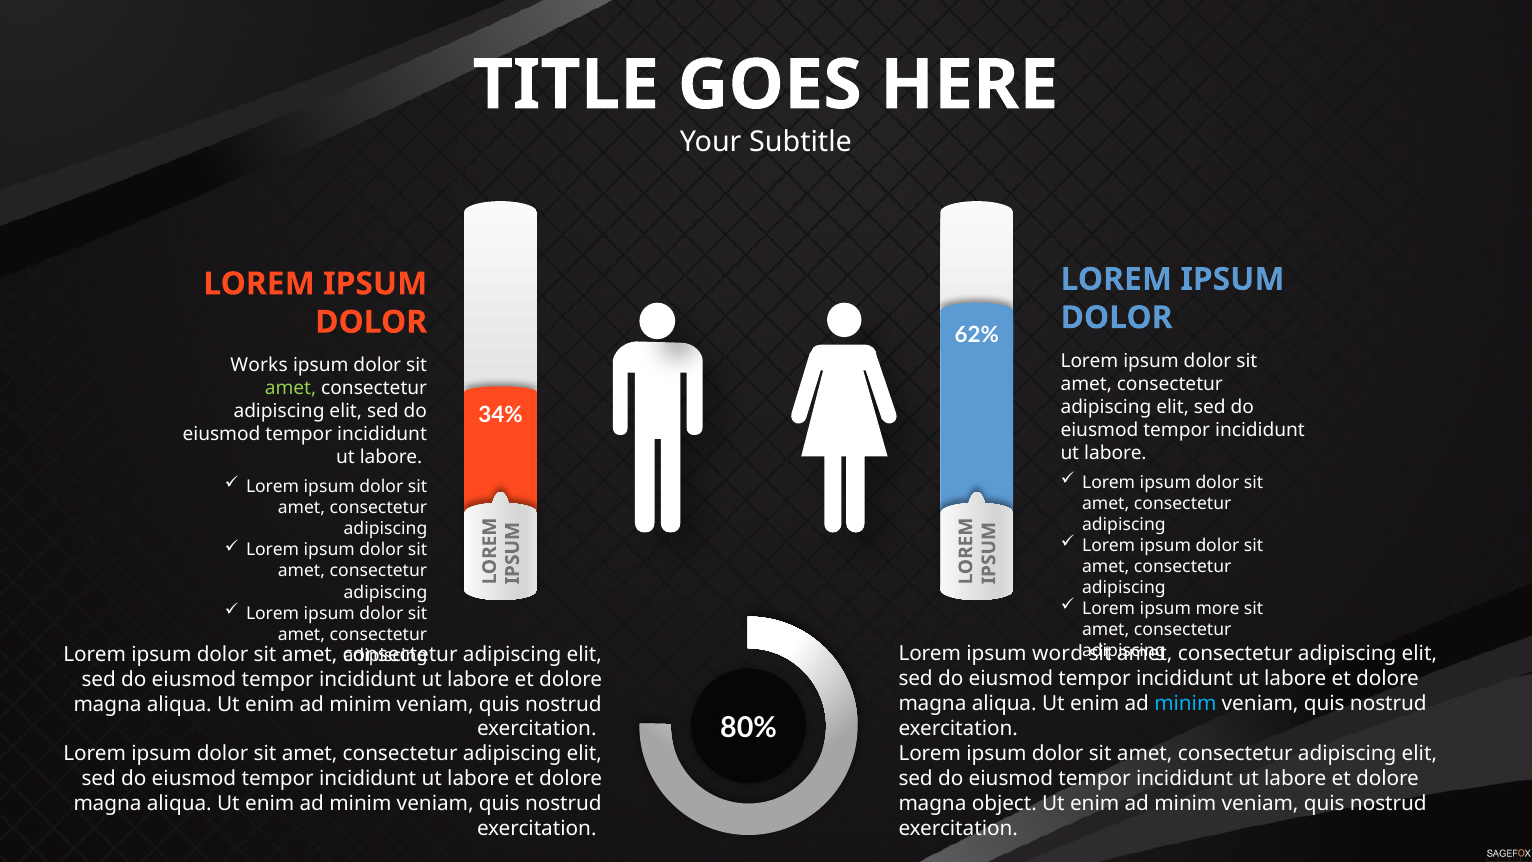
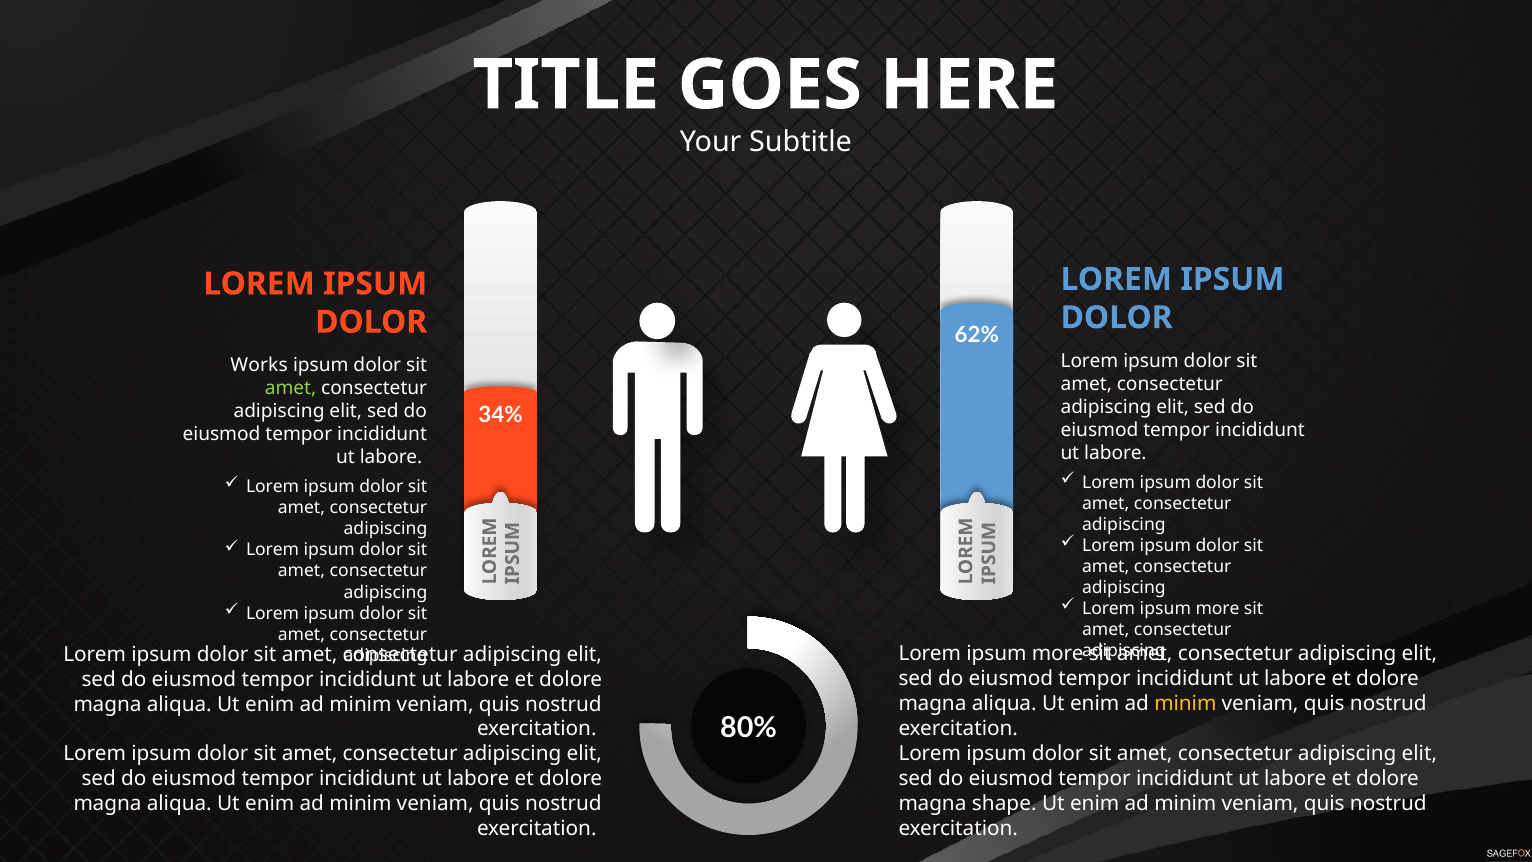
word at (1058, 654): word -> more
minim at (1185, 704) colour: light blue -> yellow
object: object -> shape
